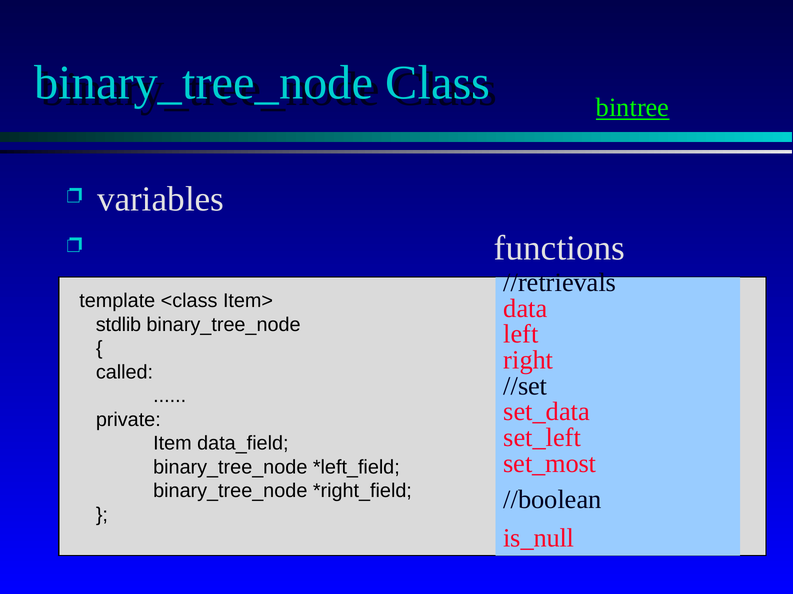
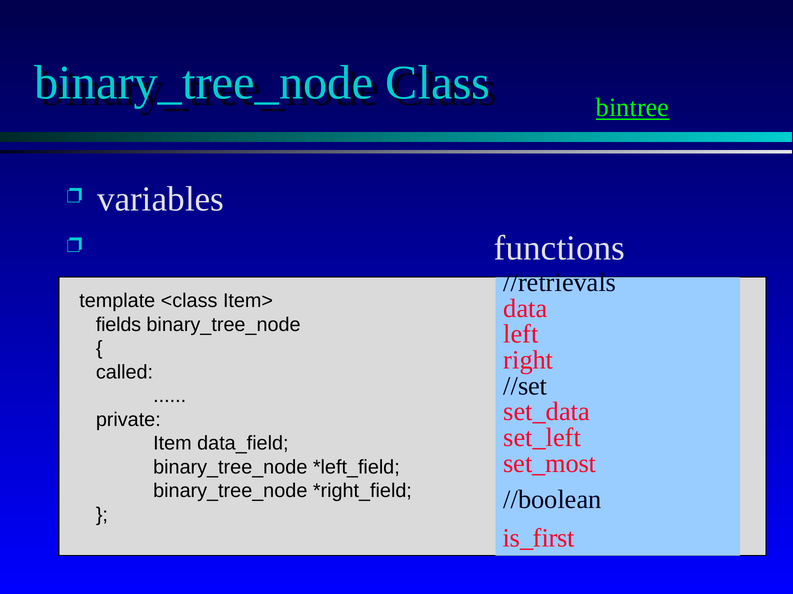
stdlib: stdlib -> fields
is_null: is_null -> is_first
